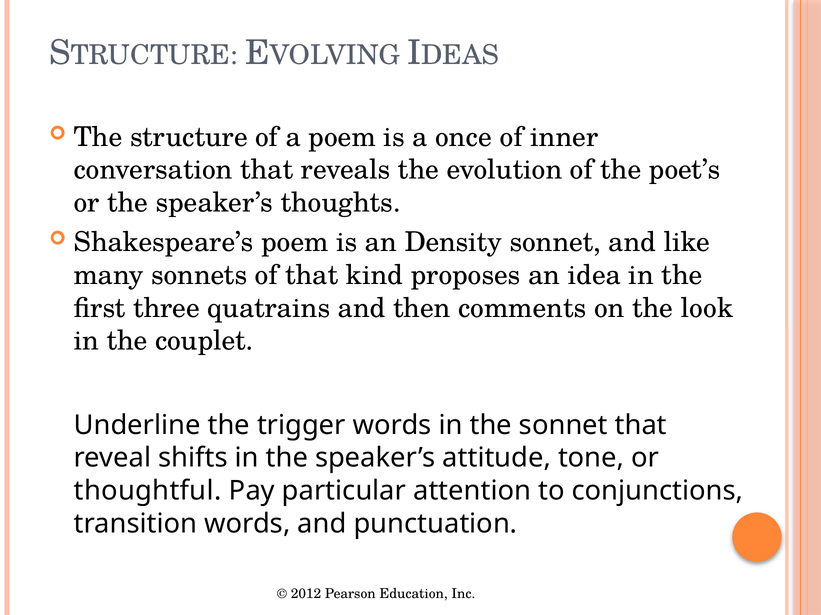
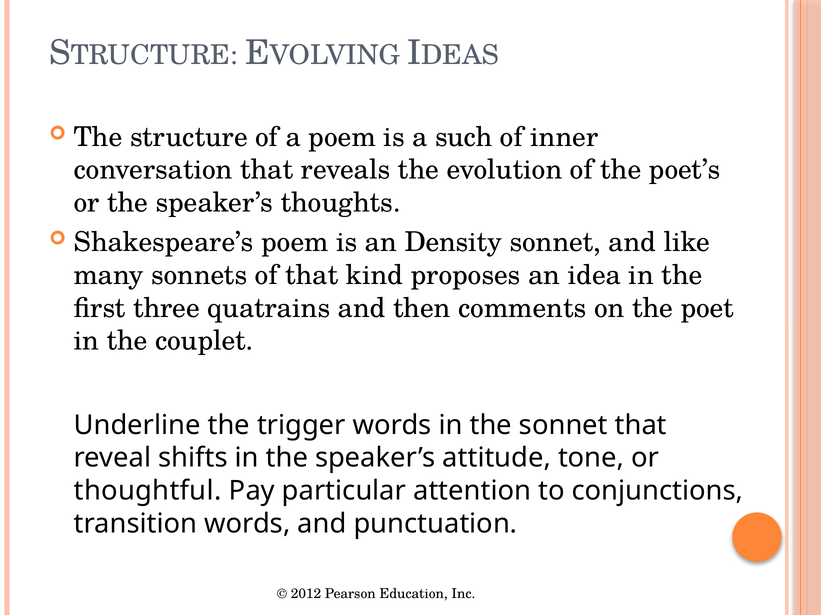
once: once -> such
look: look -> poet
